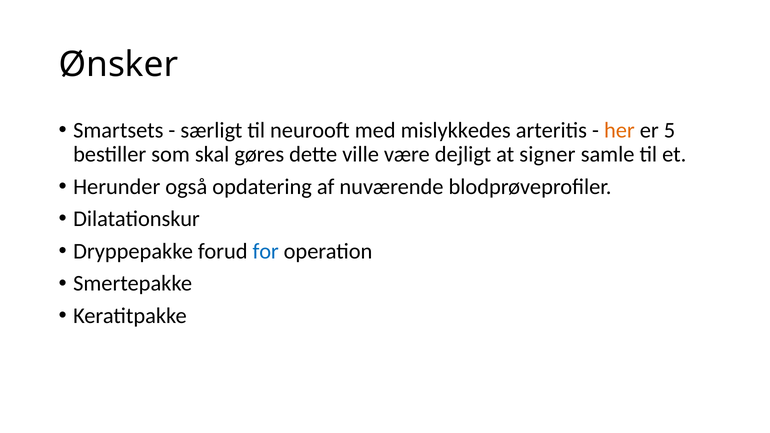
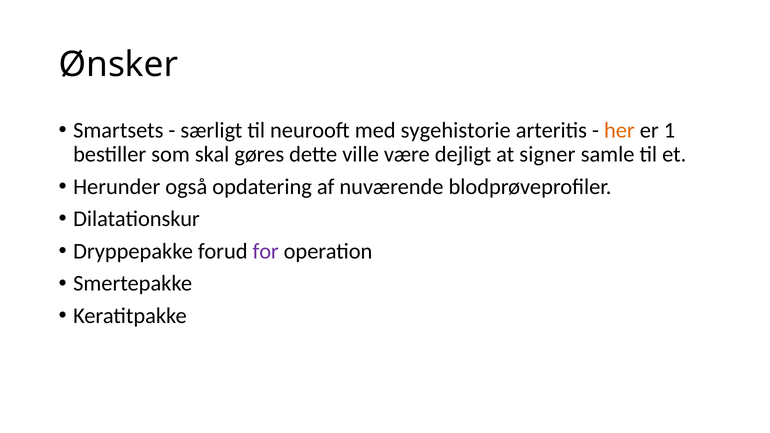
mislykkedes: mislykkedes -> sygehistorie
5: 5 -> 1
for colour: blue -> purple
